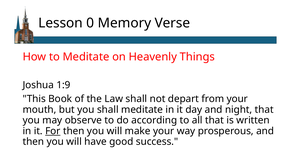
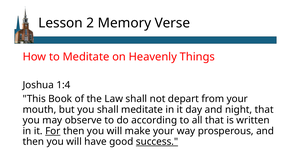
0: 0 -> 2
1:9: 1:9 -> 1:4
success underline: none -> present
